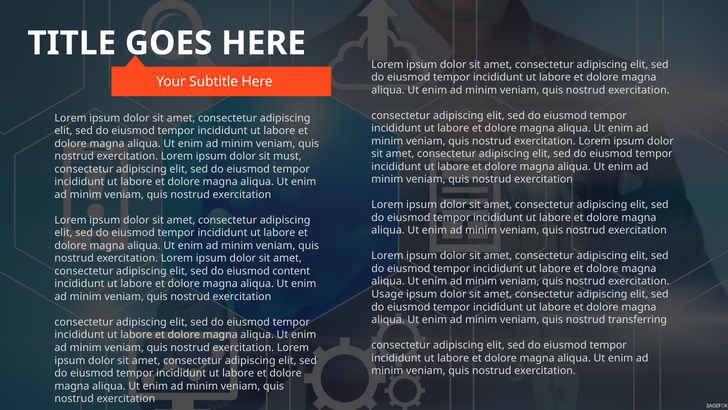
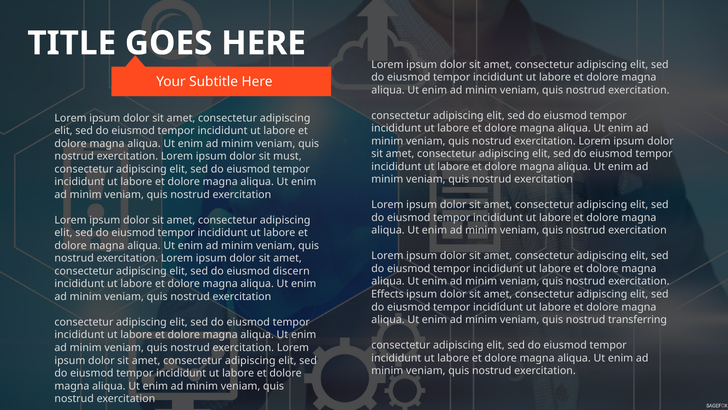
content: content -> discern
Usage: Usage -> Effects
